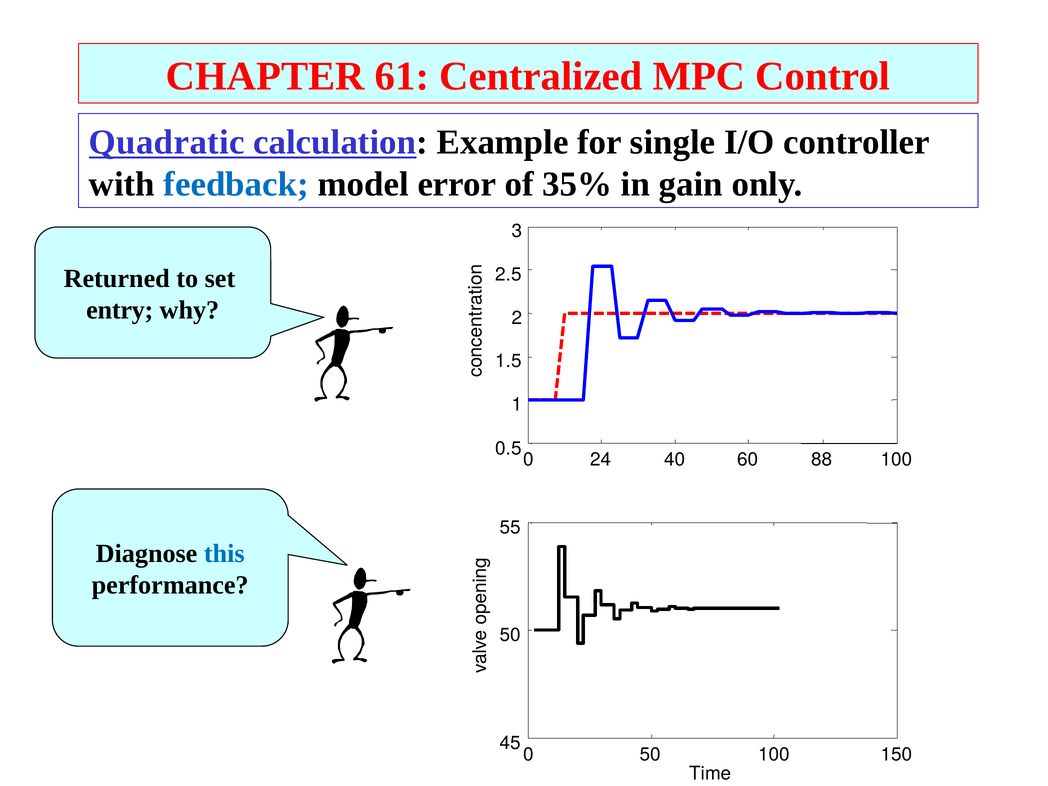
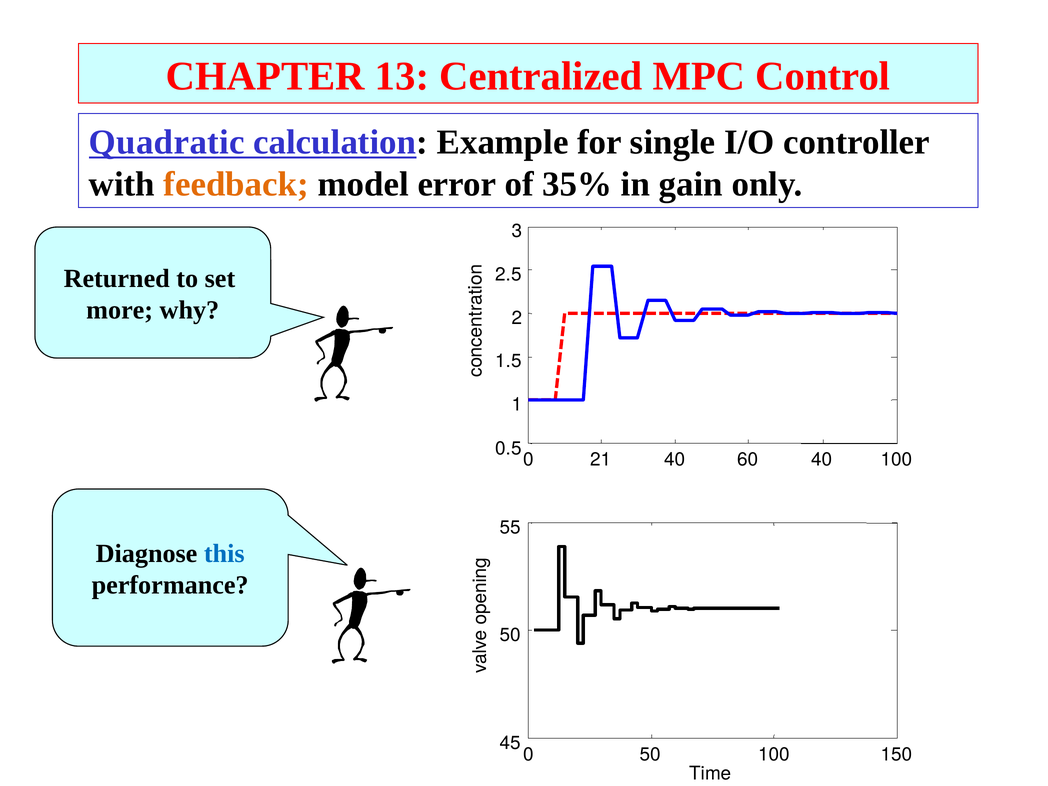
61: 61 -> 13
feedback colour: blue -> orange
entry: entry -> more
24: 24 -> 21
60 88: 88 -> 40
